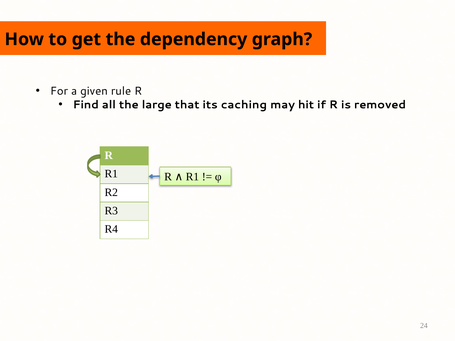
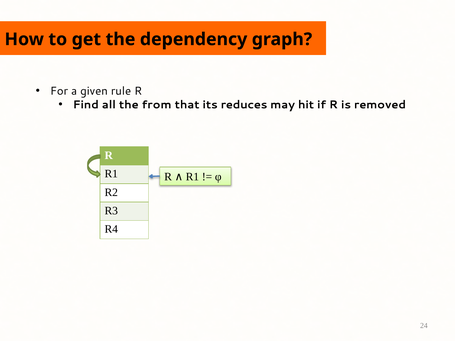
large: large -> from
caching: caching -> reduces
